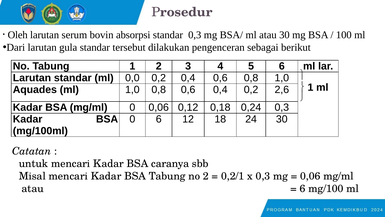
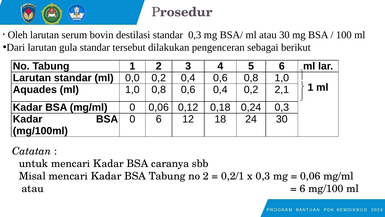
absorpsi: absorpsi -> destilasi
2,6: 2,6 -> 2,1
